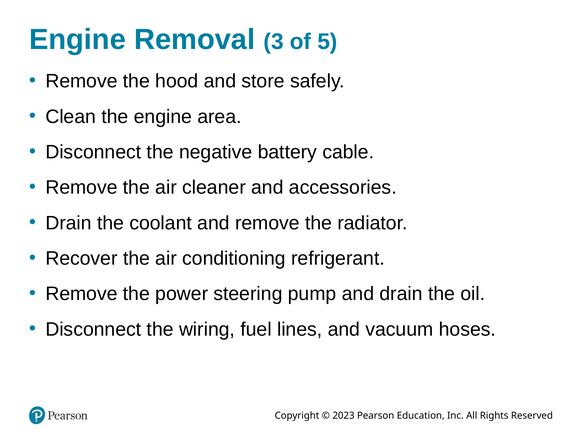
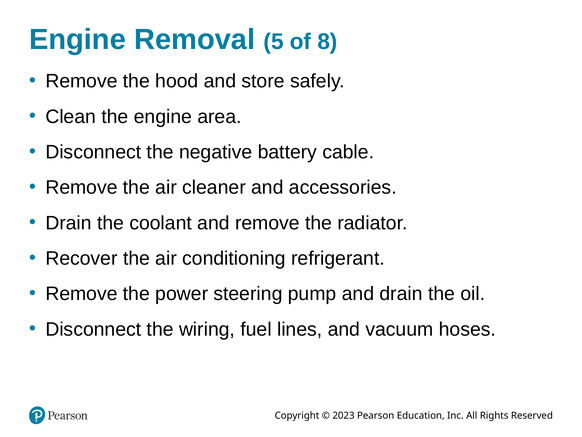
3: 3 -> 5
5: 5 -> 8
